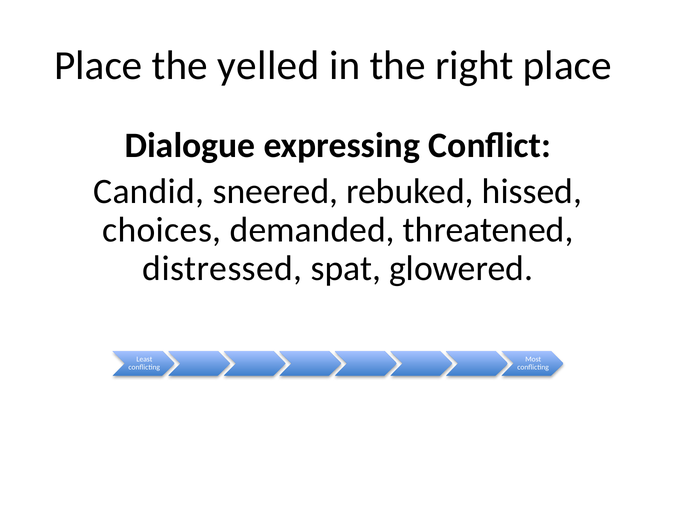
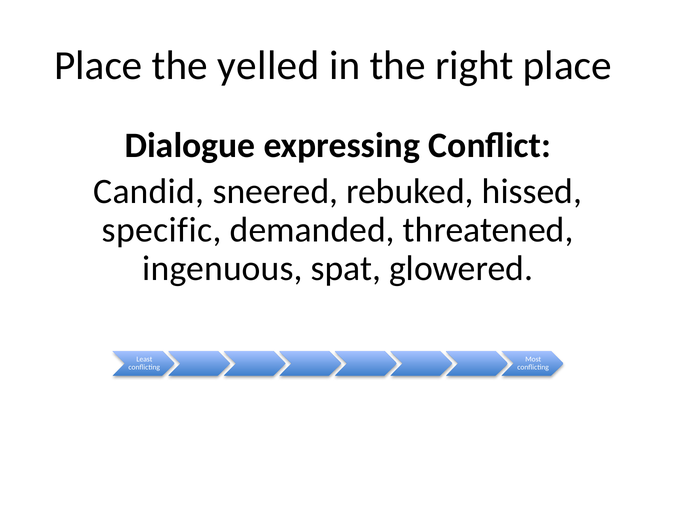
choices: choices -> specific
distressed: distressed -> ingenuous
